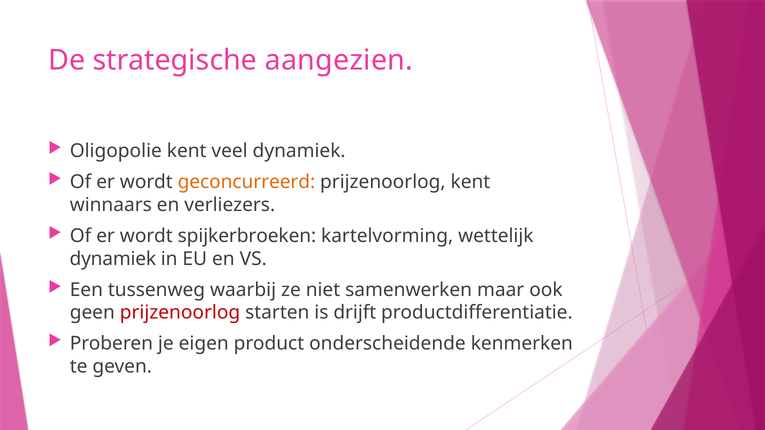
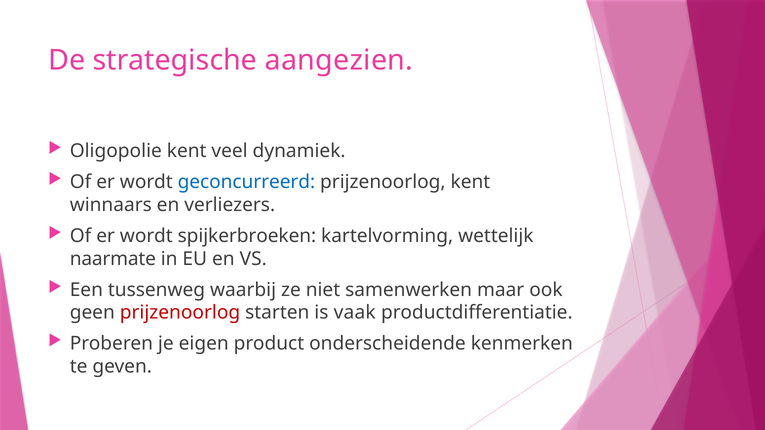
geconcurreerd colour: orange -> blue
dynamiek at (113, 259): dynamiek -> naarmate
drijft: drijft -> vaak
